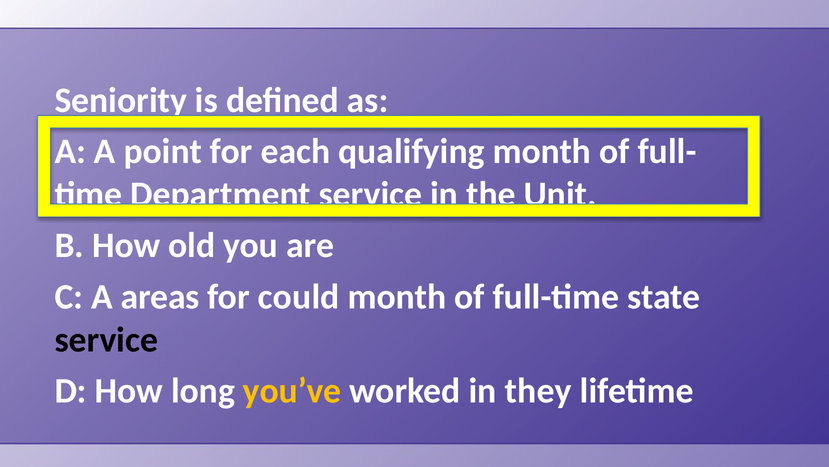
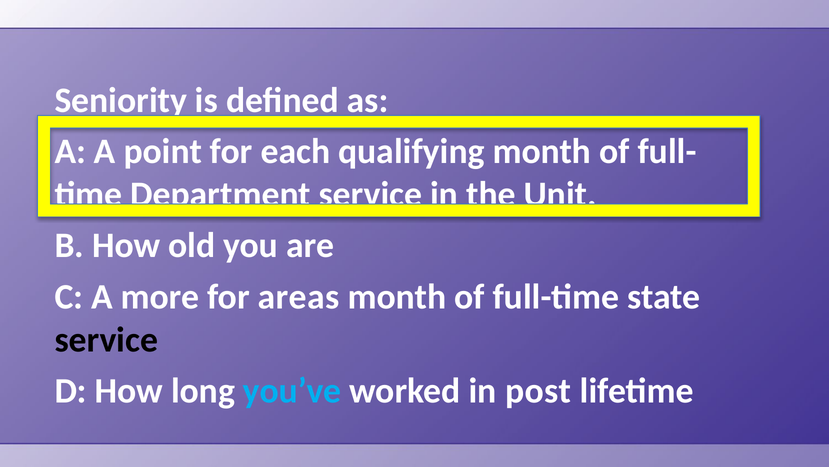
areas: areas -> more
could: could -> areas
you’ve colour: yellow -> light blue
they: they -> post
